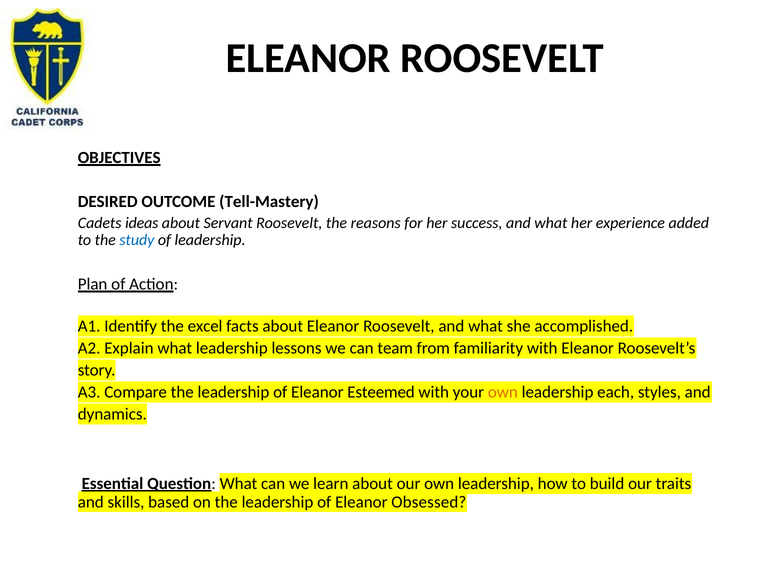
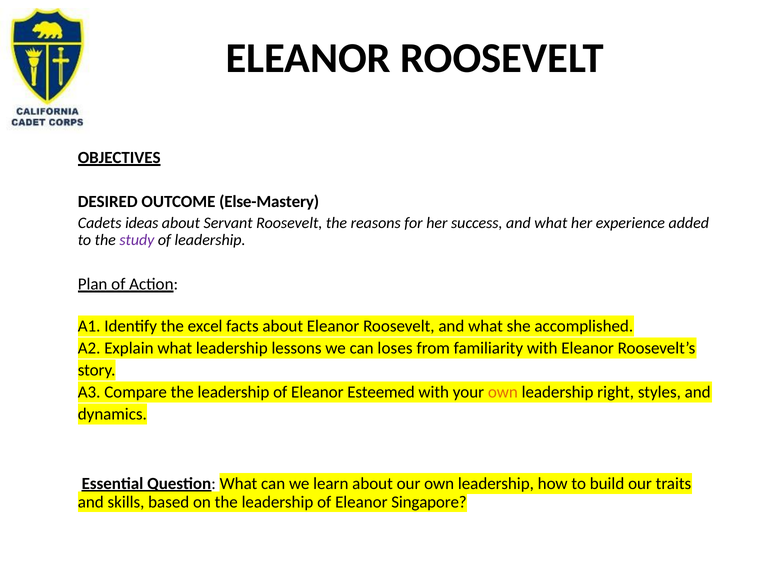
Tell-Mastery: Tell-Mastery -> Else-Mastery
study colour: blue -> purple
team: team -> loses
each: each -> right
Obsessed: Obsessed -> Singapore
